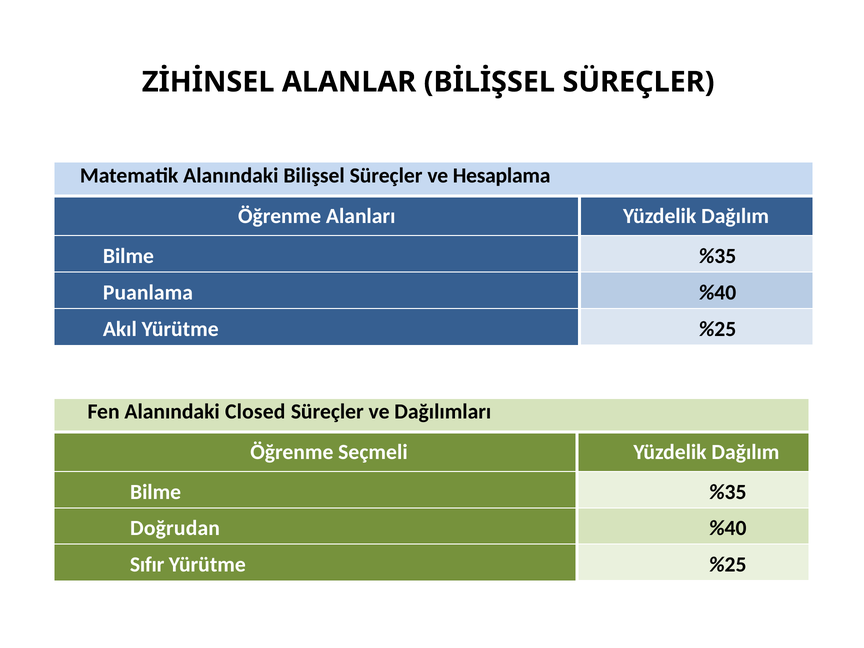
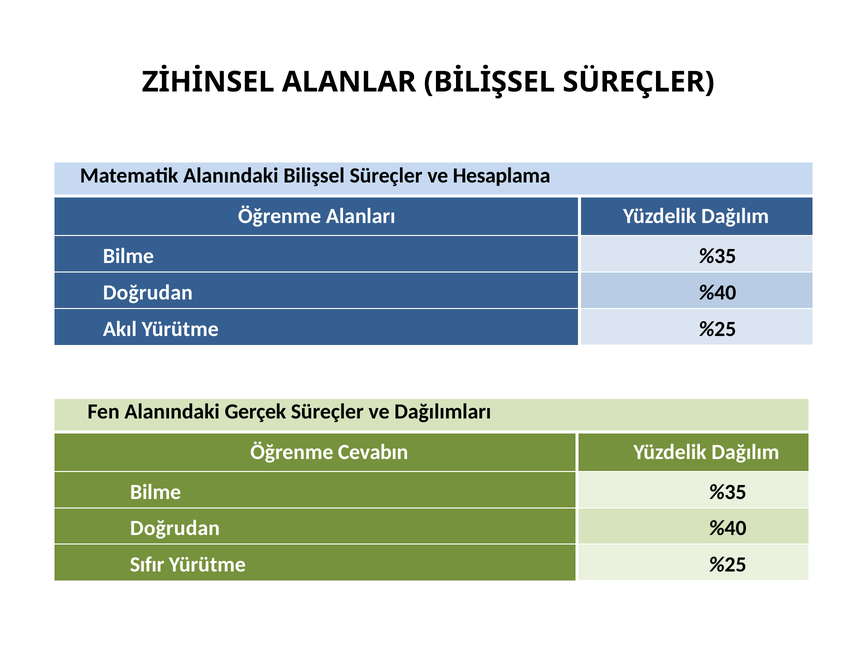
Puanlama at (148, 293): Puanlama -> Doğrudan
Closed: Closed -> Gerçek
Seçmeli: Seçmeli -> Cevabın
